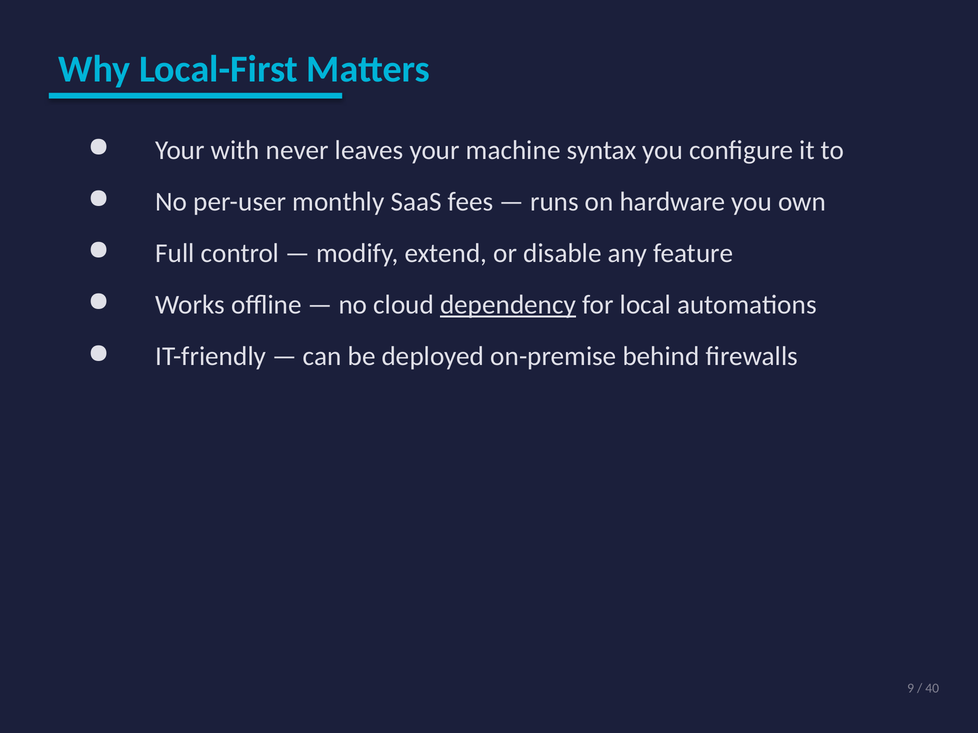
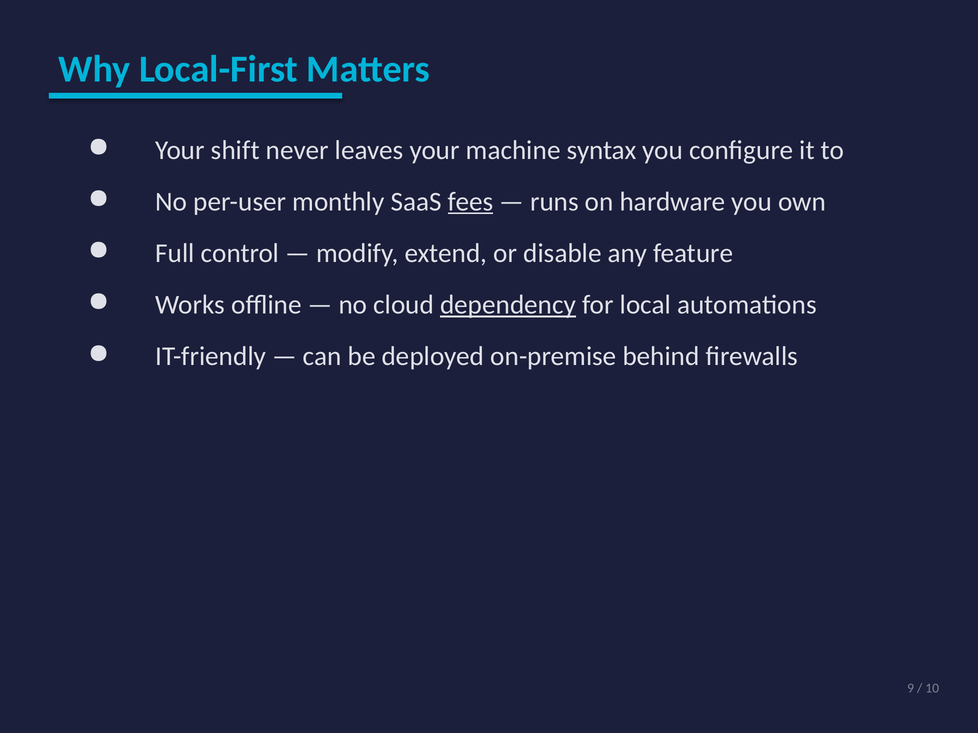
with: with -> shift
fees underline: none -> present
40: 40 -> 10
